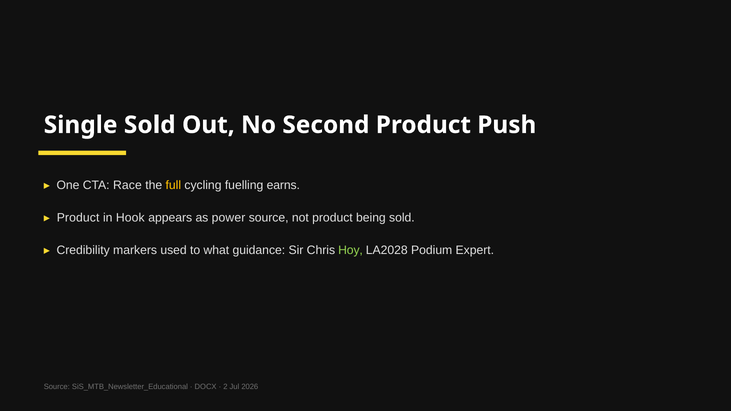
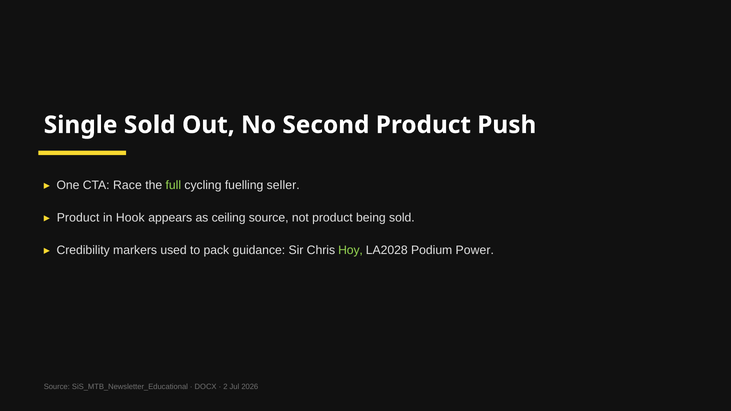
full colour: yellow -> light green
earns: earns -> seller
power: power -> ceiling
what: what -> pack
Expert: Expert -> Power
